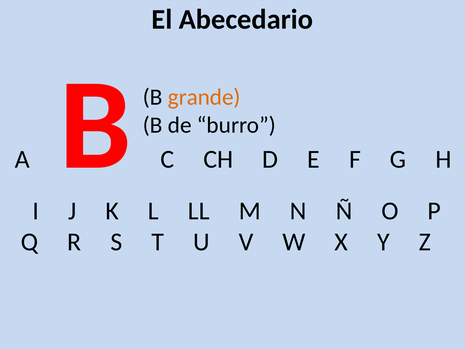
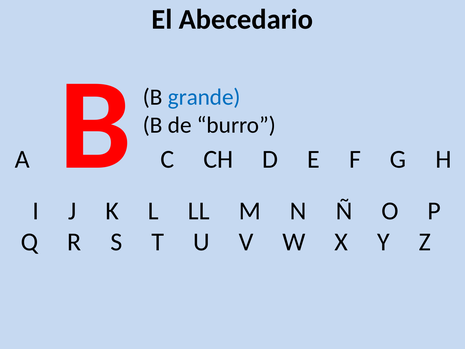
grande colour: orange -> blue
